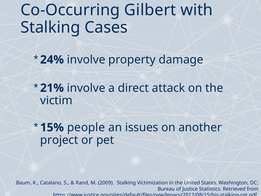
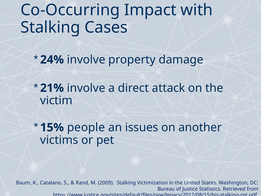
Gilbert: Gilbert -> Impact
project: project -> victims
